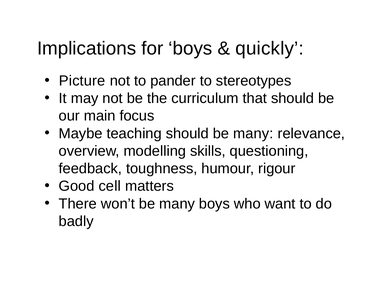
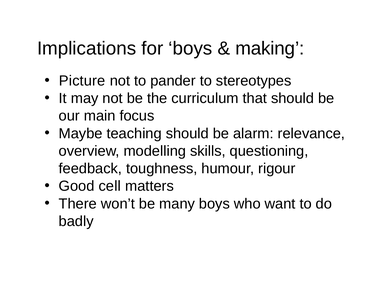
quickly: quickly -> making
should be many: many -> alarm
